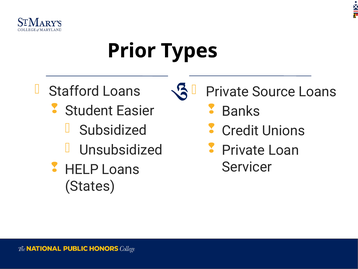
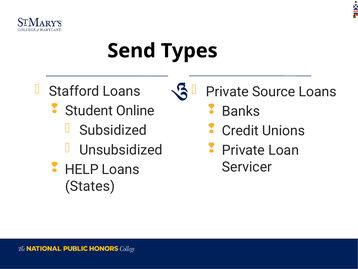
Prior: Prior -> Send
Easier: Easier -> Online
